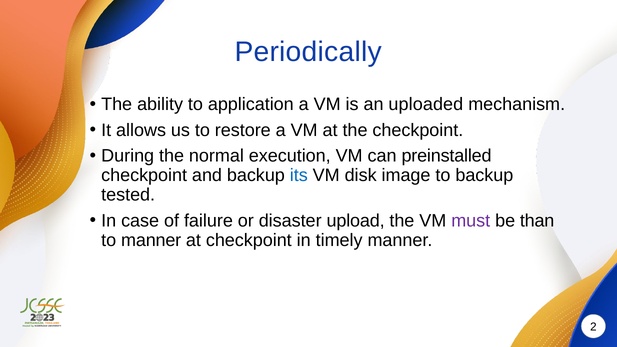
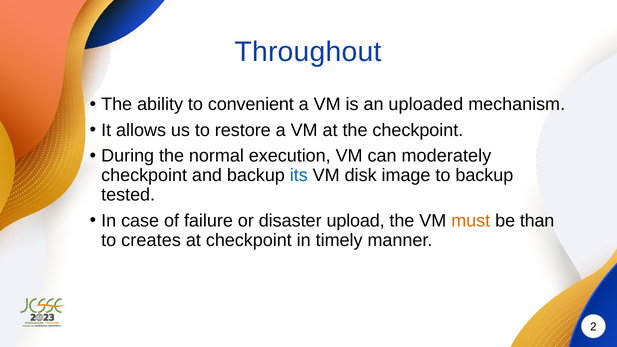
Periodically: Periodically -> Throughout
application: application -> convenient
preinstalled: preinstalled -> moderately
must colour: purple -> orange
to manner: manner -> creates
